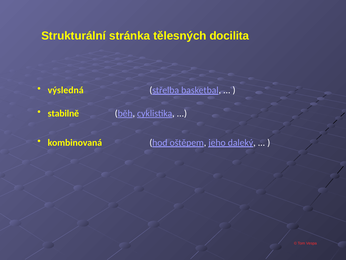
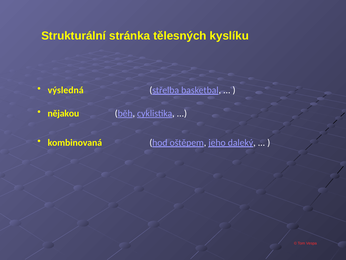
docilita: docilita -> kyslíku
stabilně: stabilně -> nějakou
